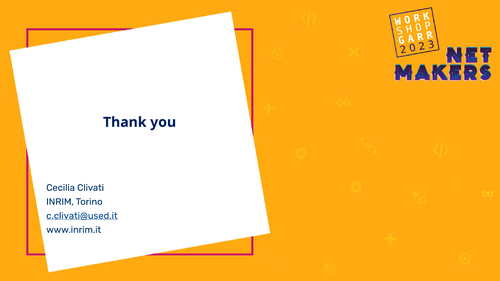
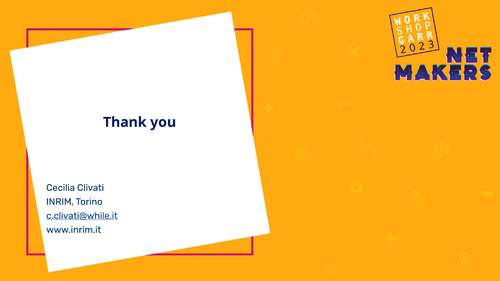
c.clivati@used.it: c.clivati@used.it -> c.clivati@while.it
